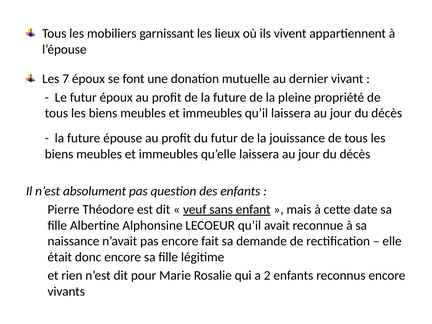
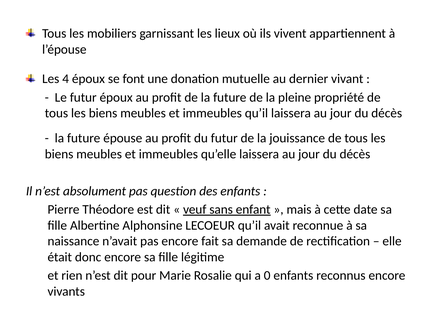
7: 7 -> 4
2: 2 -> 0
